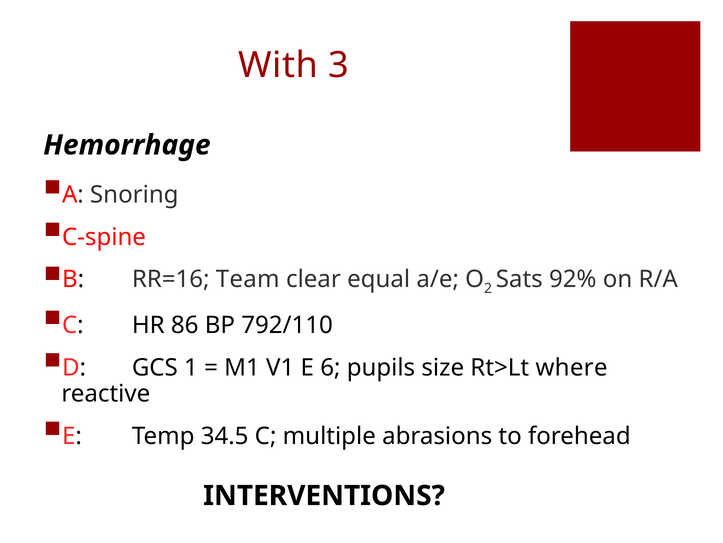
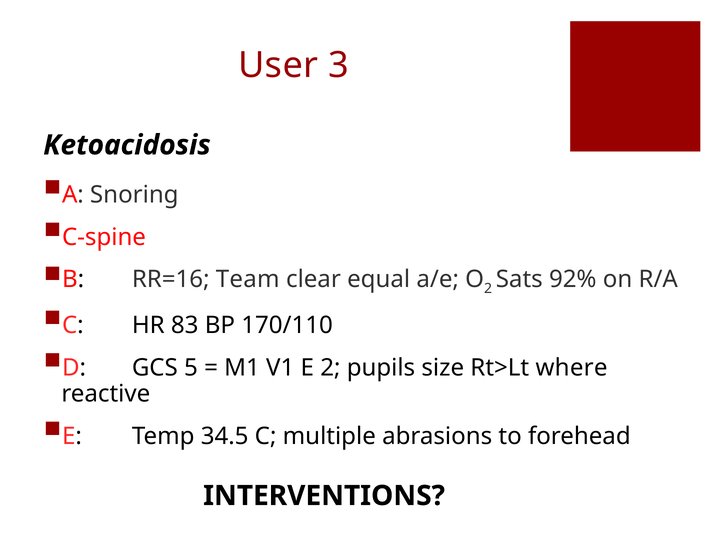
With: With -> User
Hemorrhage: Hemorrhage -> Ketoacidosis
86: 86 -> 83
792/110: 792/110 -> 170/110
1: 1 -> 5
E 6: 6 -> 2
